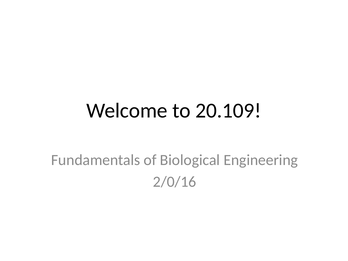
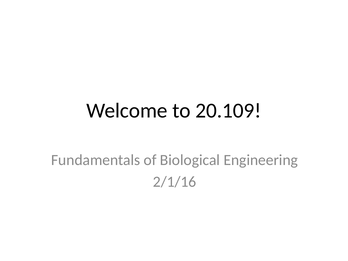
2/0/16: 2/0/16 -> 2/1/16
